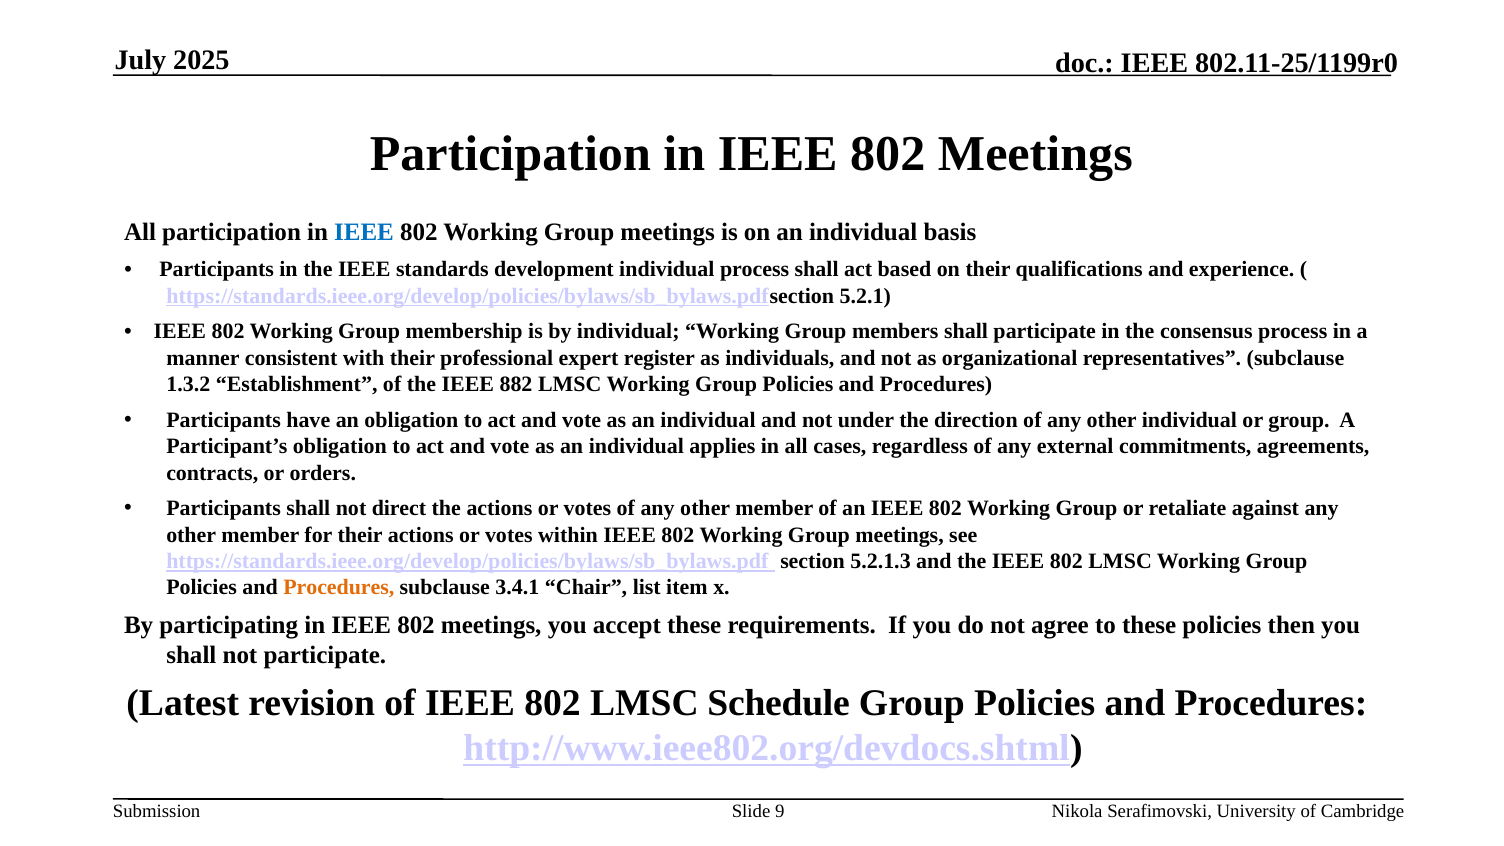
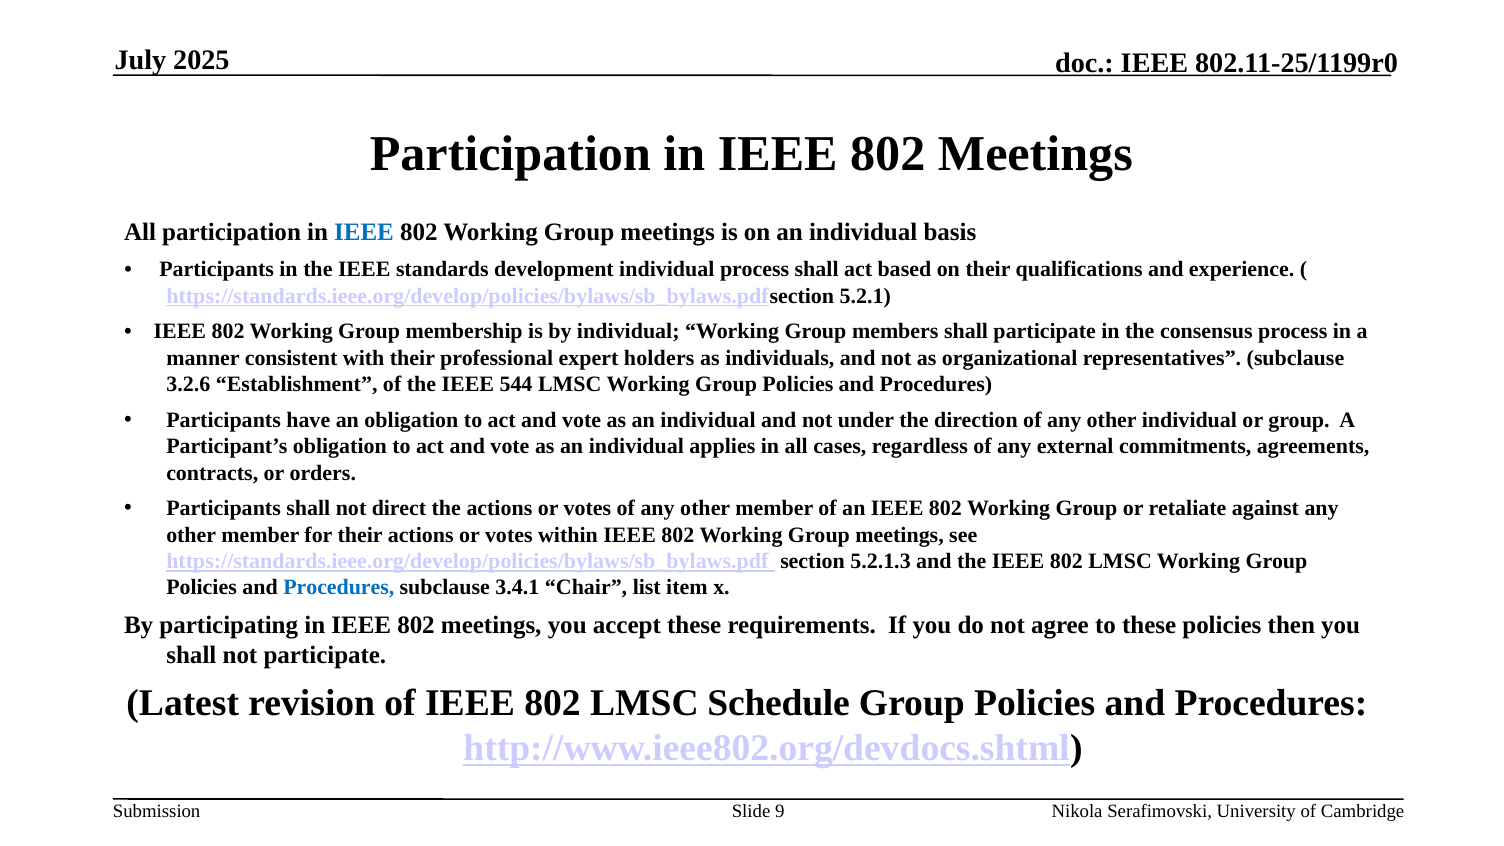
register: register -> holders
1.3.2: 1.3.2 -> 3.2.6
882: 882 -> 544
Procedures at (339, 588) colour: orange -> blue
